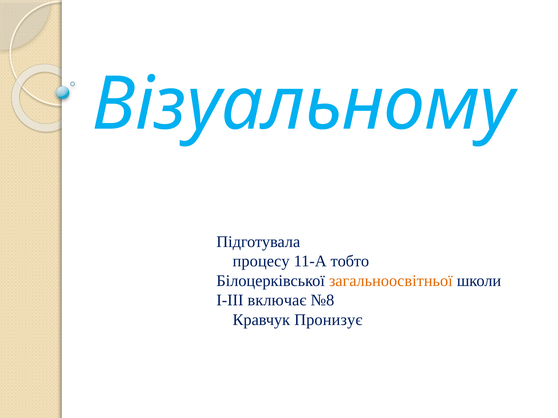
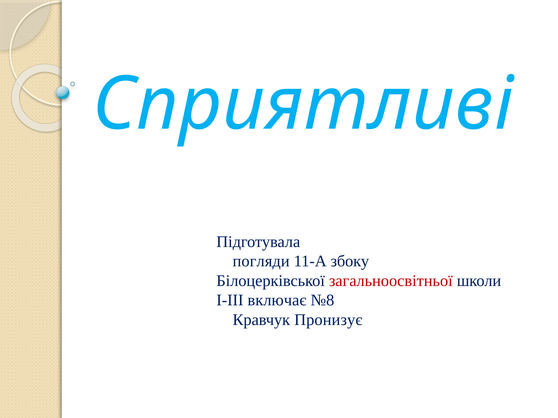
Візуальному: Візуальному -> Сприятливі
процесу: процесу -> погляди
тобто: тобто -> збоку
загальноосвітньої colour: orange -> red
